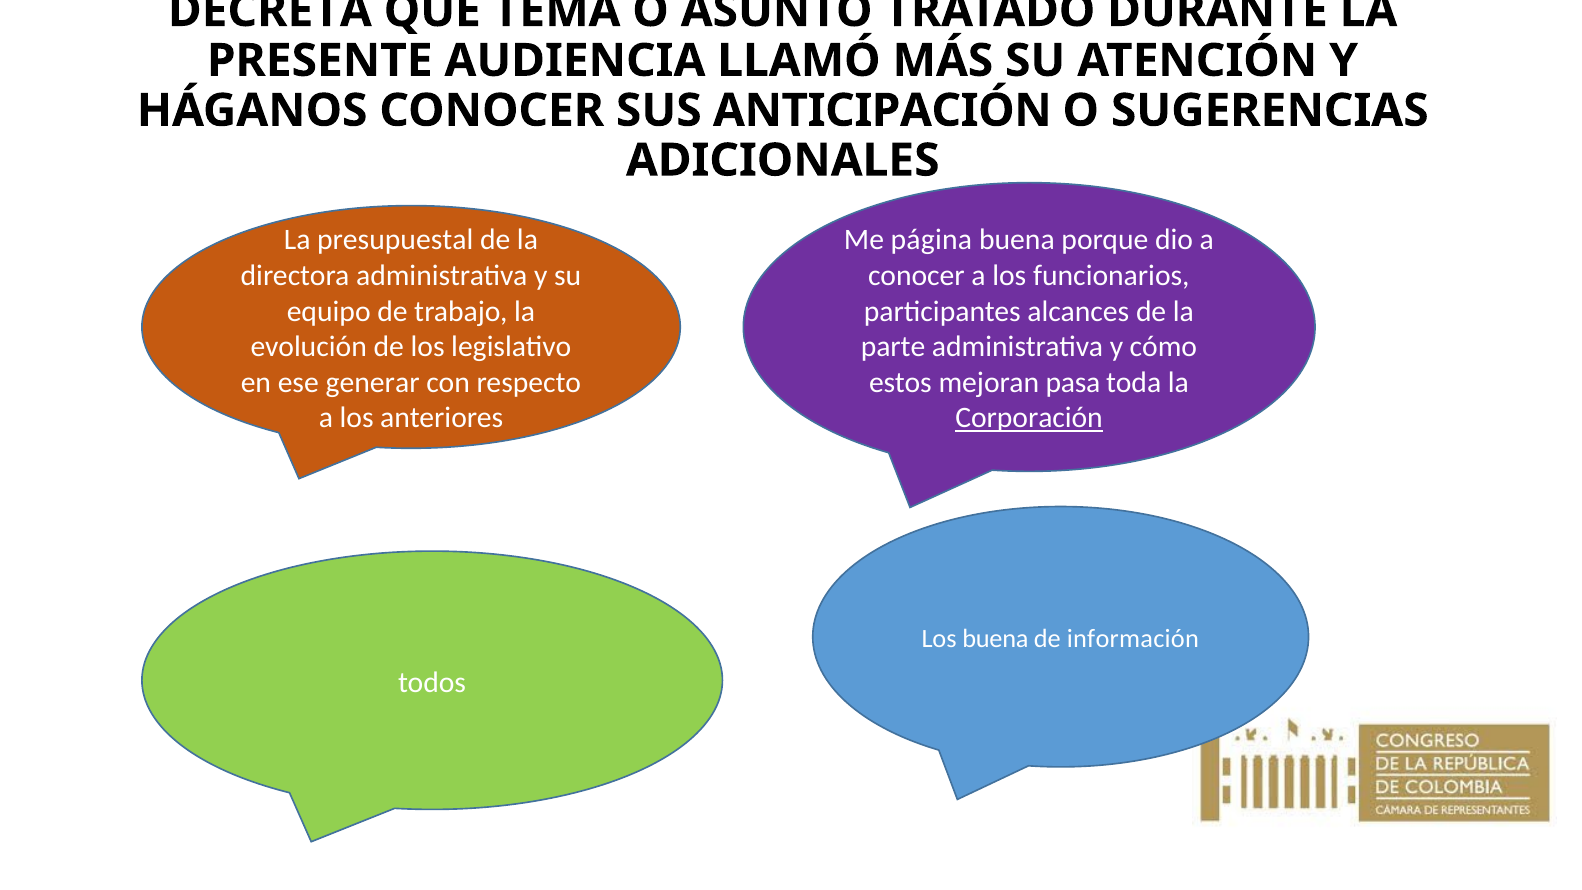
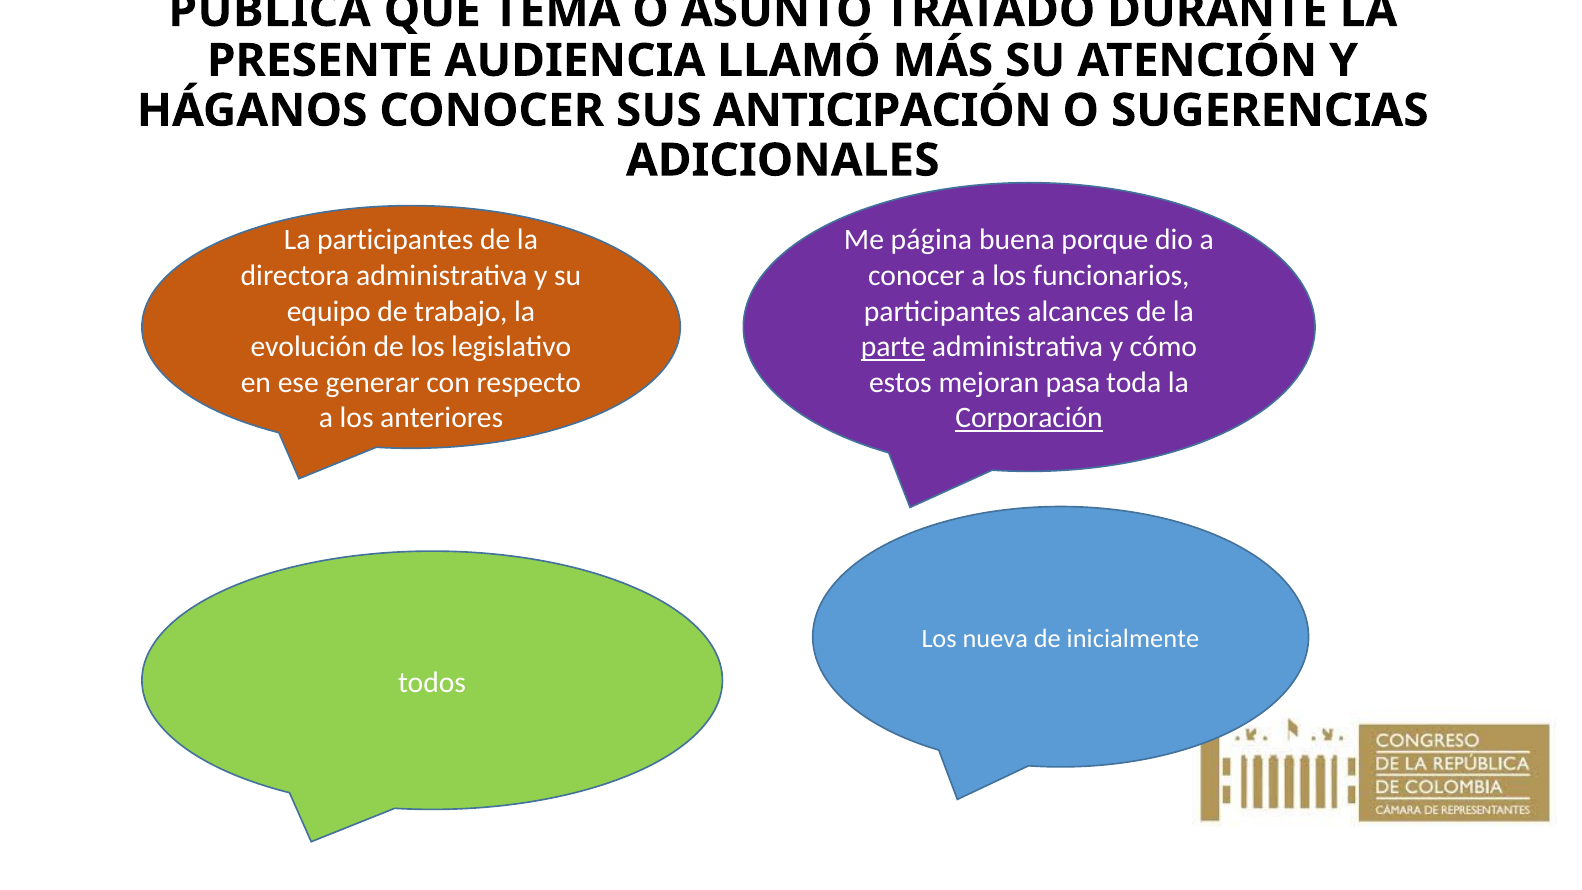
DECRETA: DECRETA -> PÚBLICA
La presupuestal: presupuestal -> participantes
parte underline: none -> present
Los buena: buena -> nueva
información: información -> inicialmente
